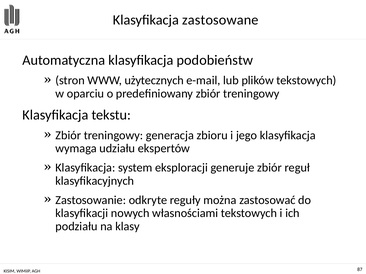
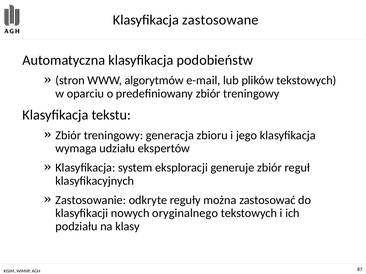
użytecznych: użytecznych -> algorytmów
własnościami: własnościami -> oryginalnego
